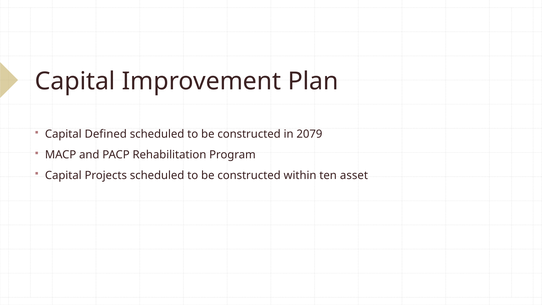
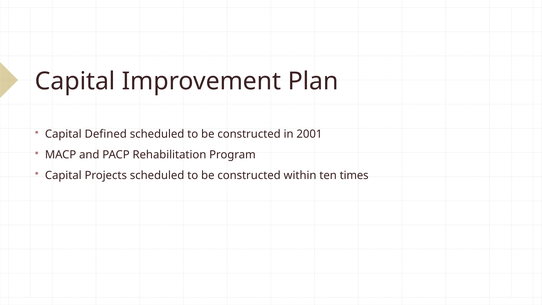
2079: 2079 -> 2001
asset: asset -> times
